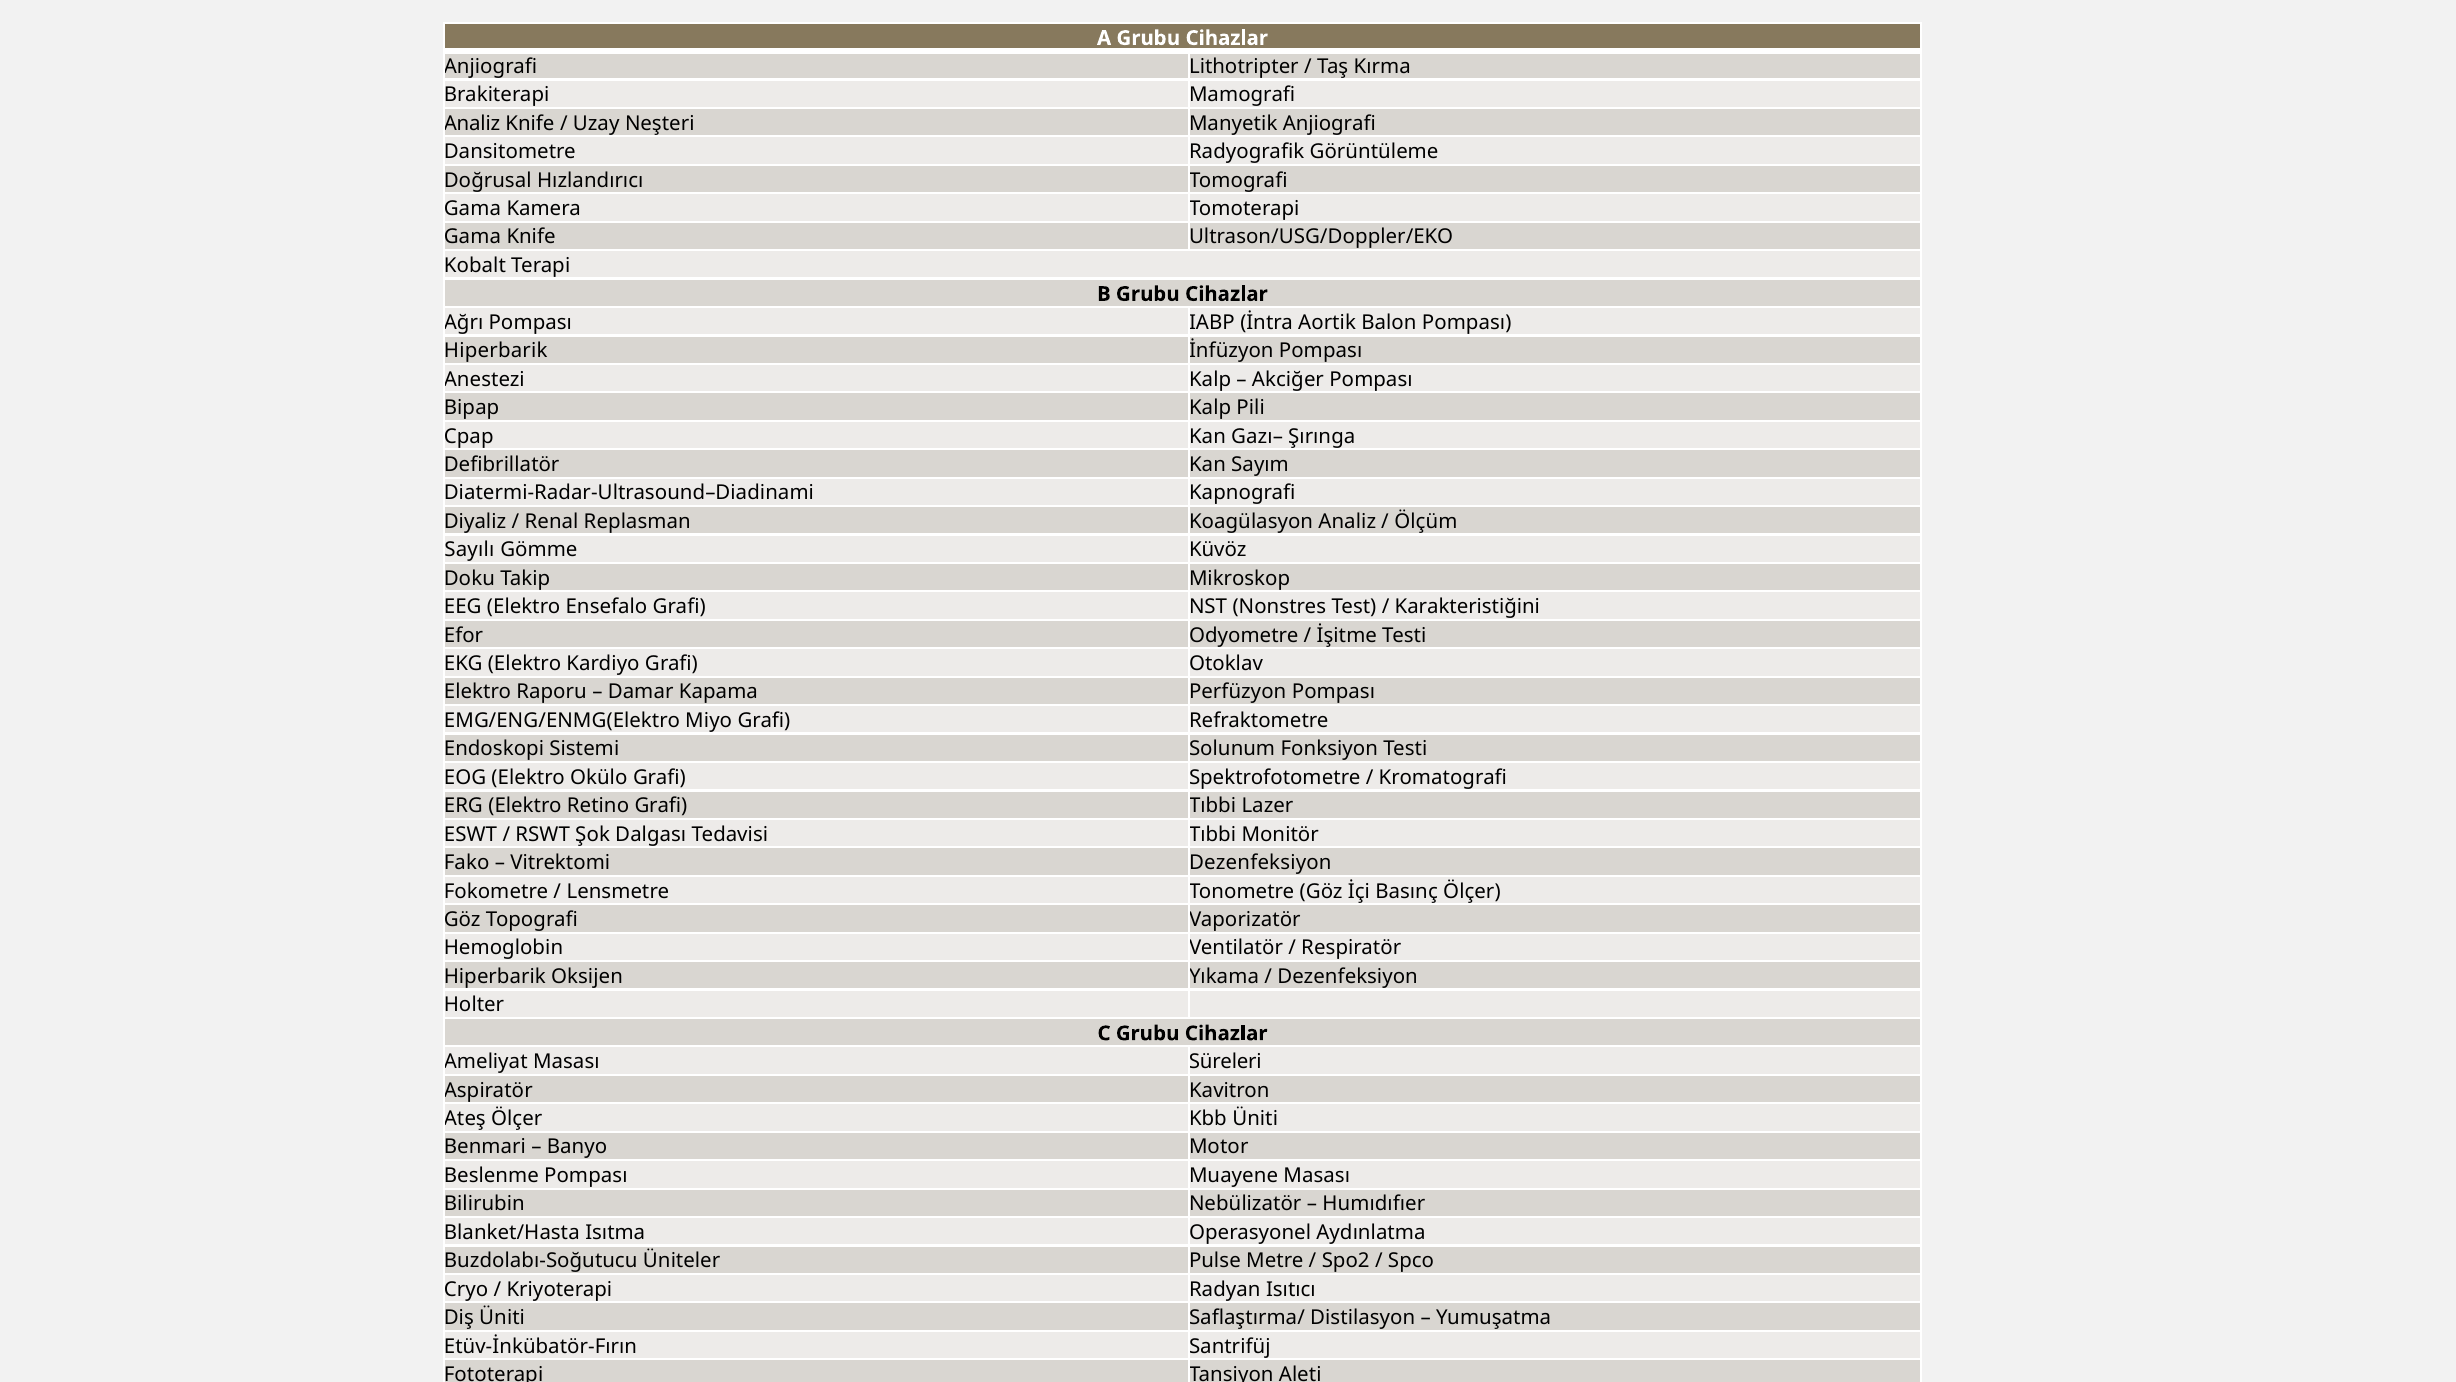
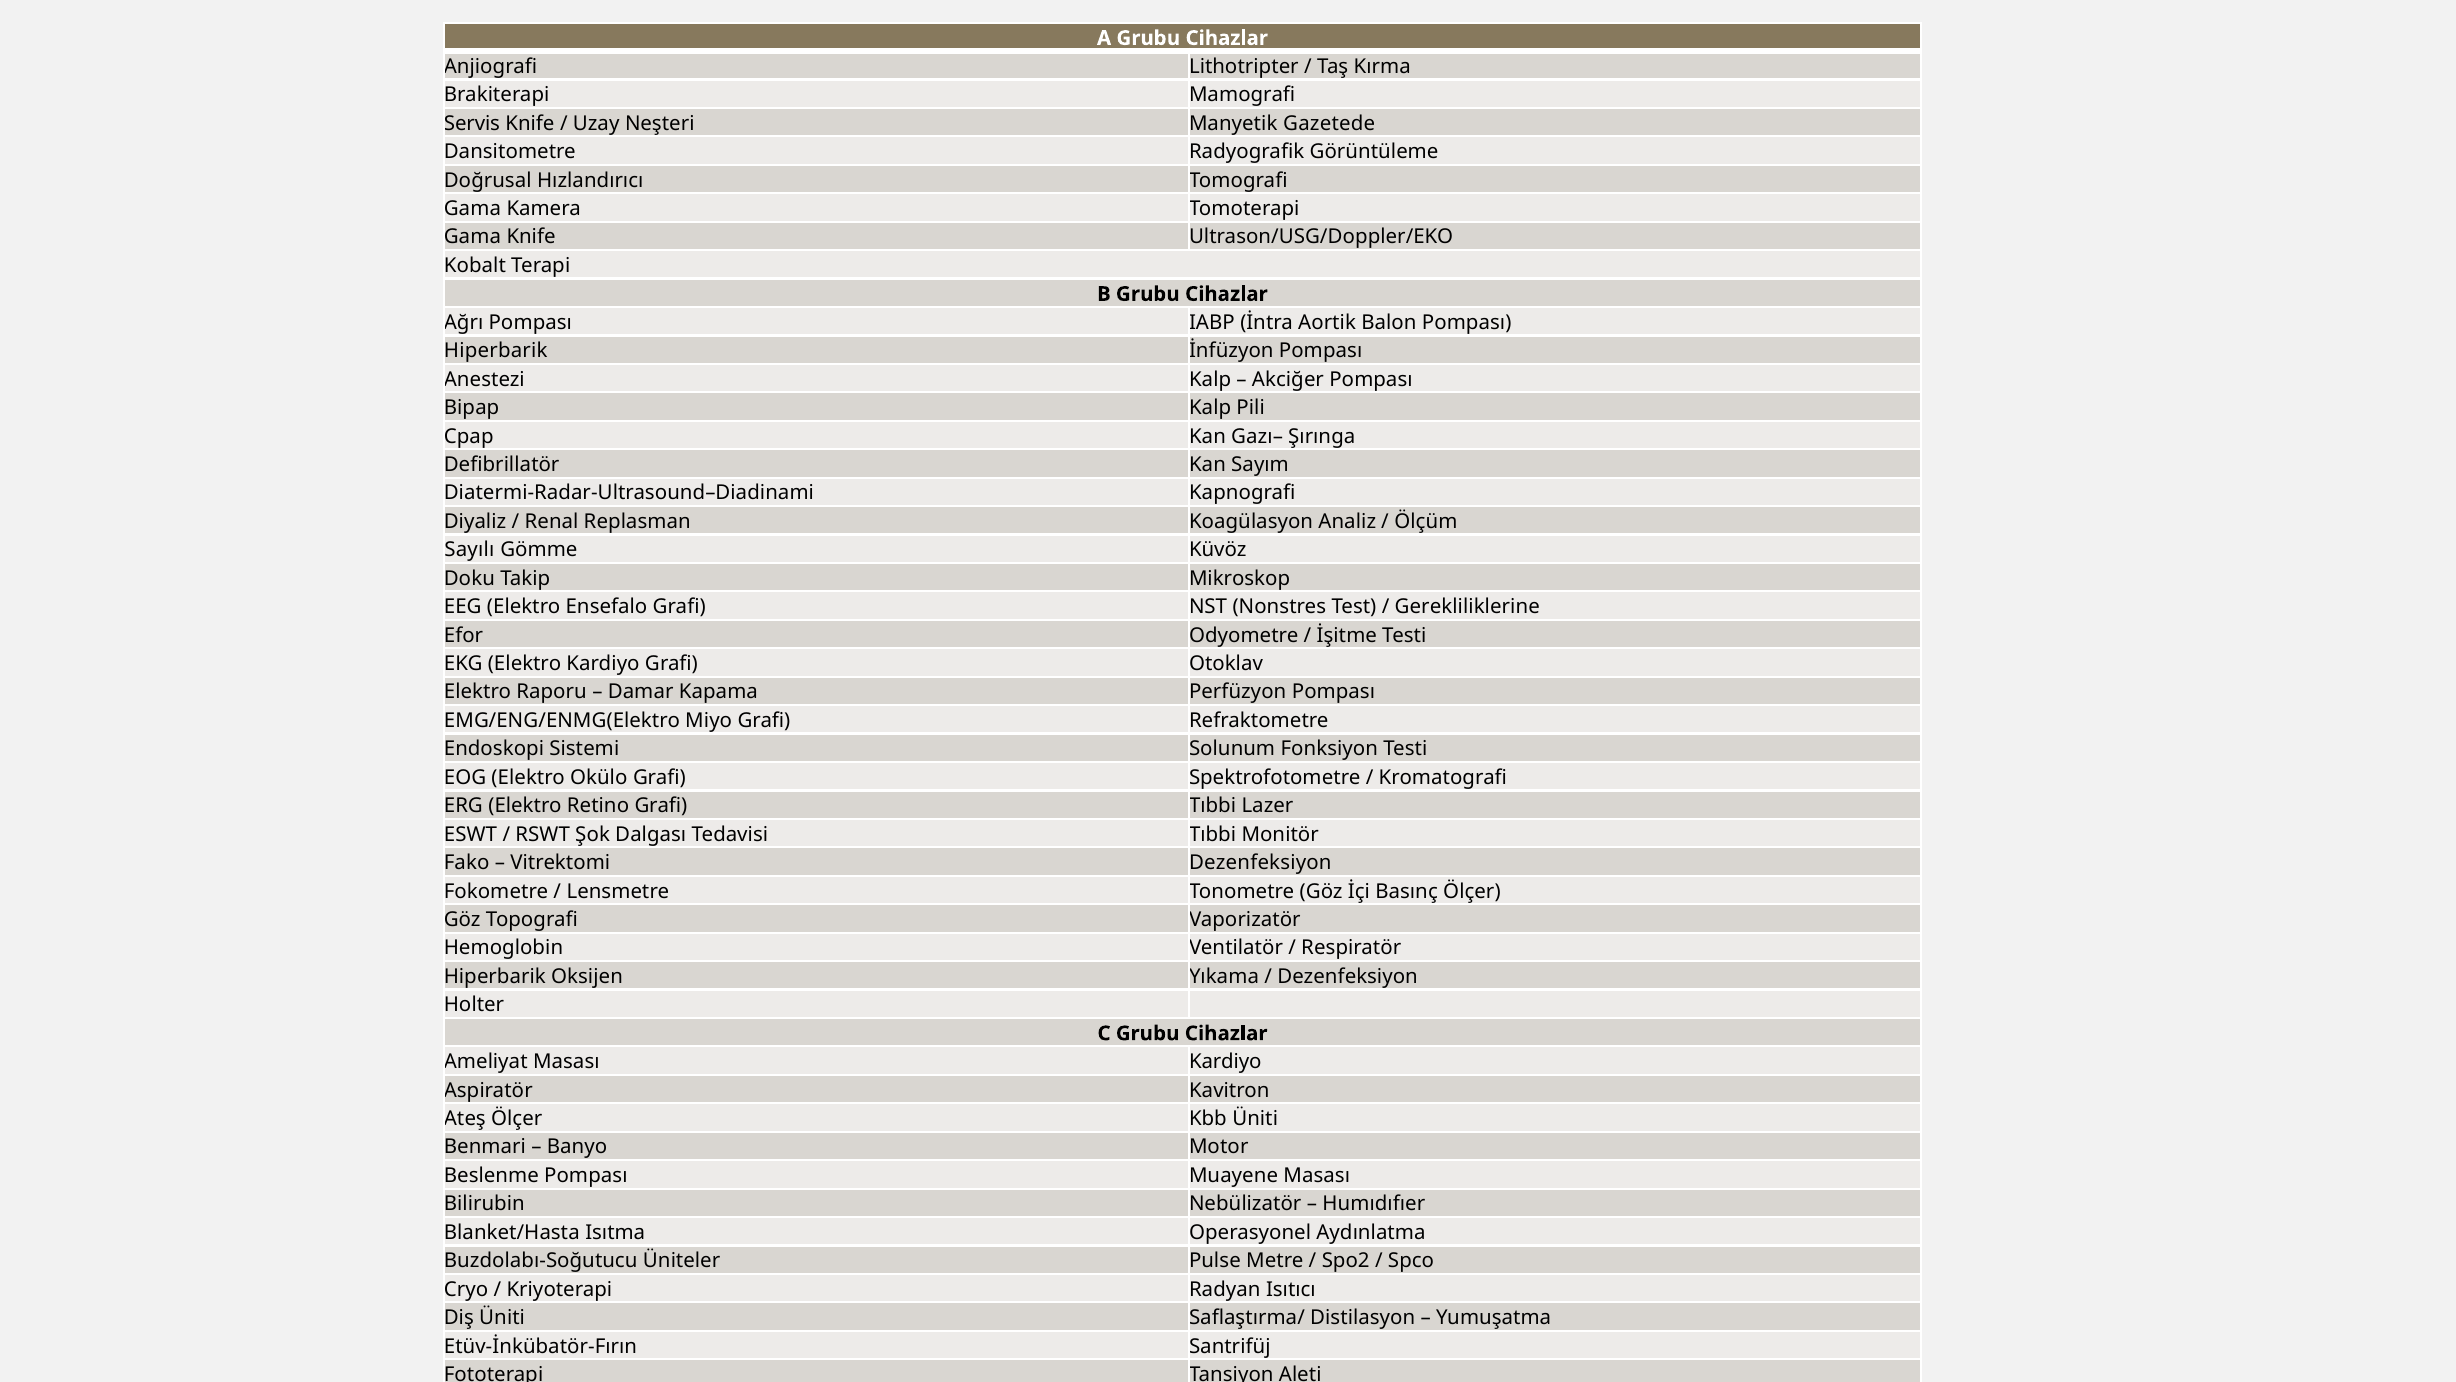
Analiz at (472, 123): Analiz -> Servis
Manyetik Anjiografi: Anjiografi -> Gazetede
Karakteristiğini: Karakteristiğini -> Gerekliliklerine
Masası Süreleri: Süreleri -> Kardiyo
